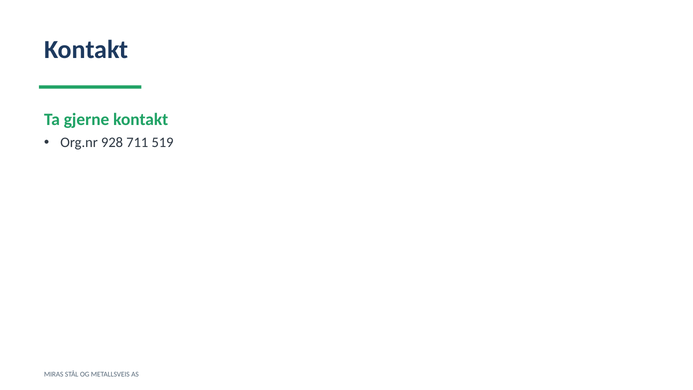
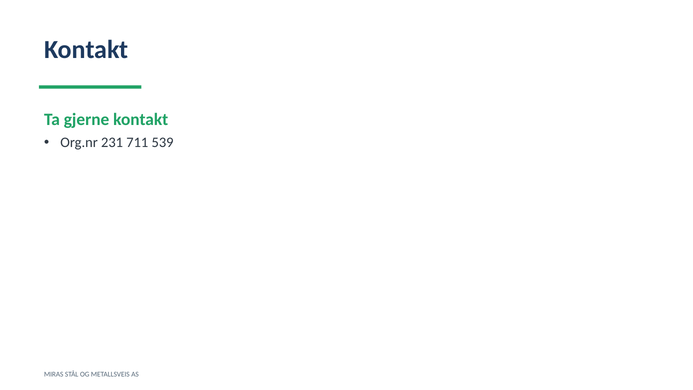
928: 928 -> 231
519: 519 -> 539
